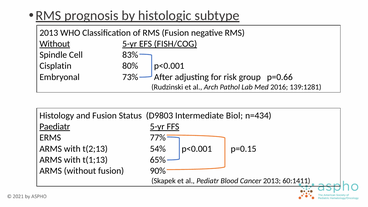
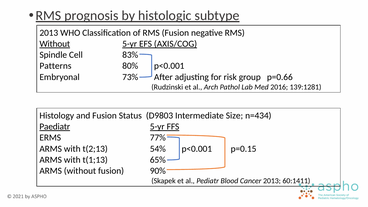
FISH/COG: FISH/COG -> AXIS/COG
Cisplatin: Cisplatin -> Patterns
Biol: Biol -> Size
